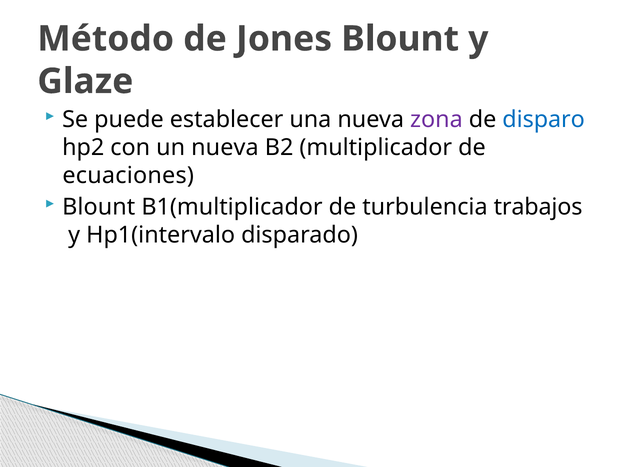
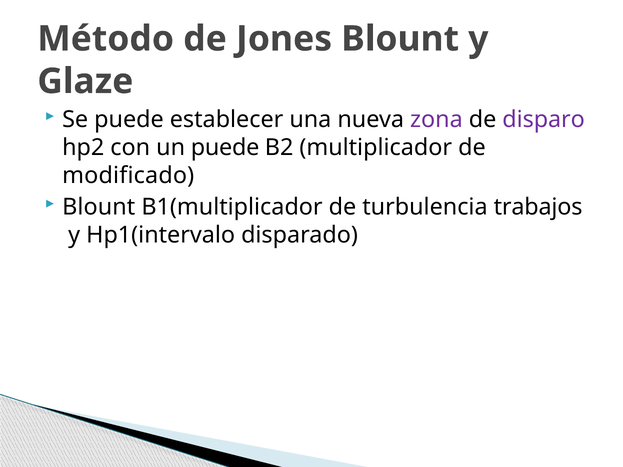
disparo colour: blue -> purple
un nueva: nueva -> puede
ecuaciones: ecuaciones -> modificado
